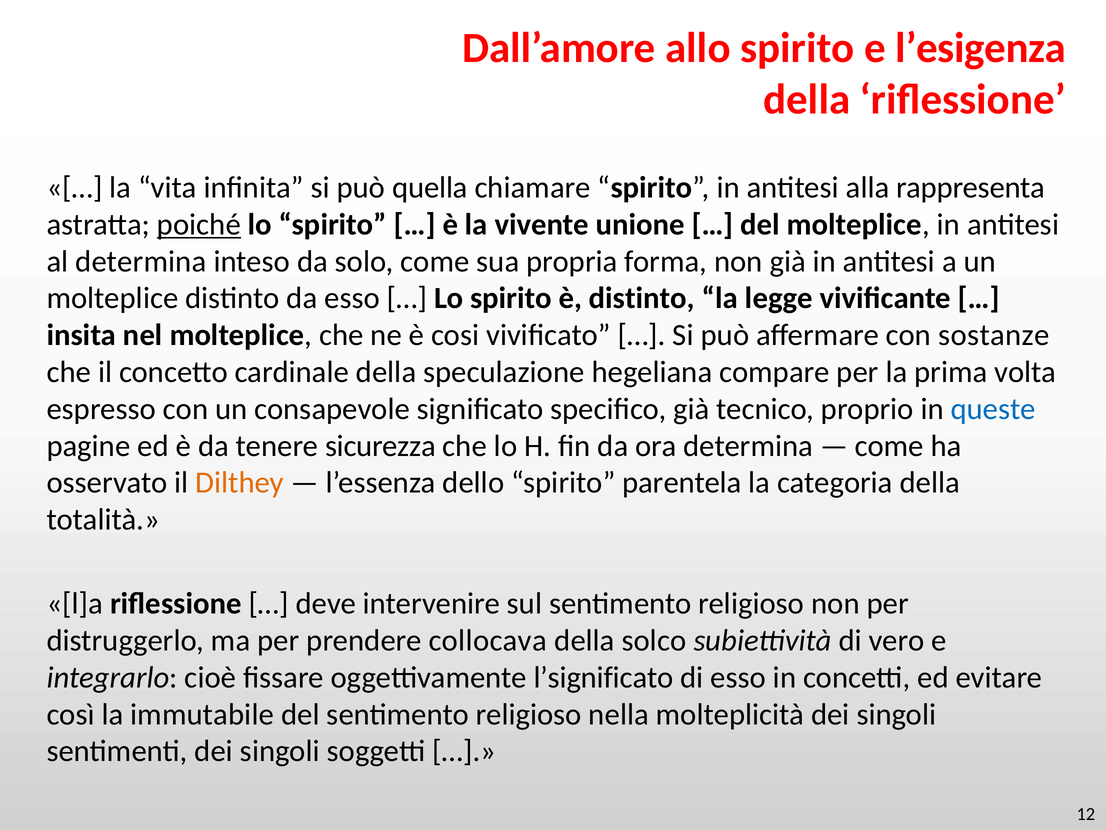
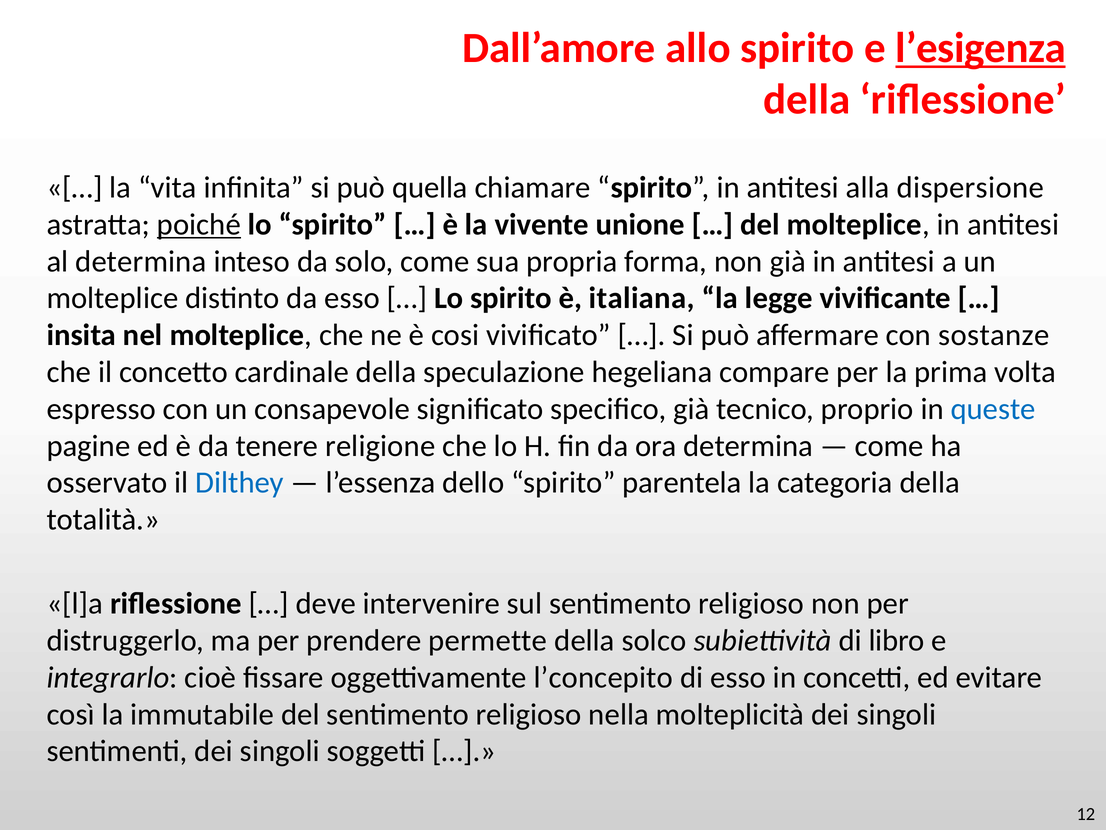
l’esigenza underline: none -> present
rappresenta: rappresenta -> dispersione
è distinto: distinto -> italiana
sicurezza: sicurezza -> religione
Dilthey colour: orange -> blue
collocava: collocava -> permette
vero: vero -> libro
l’significato: l’significato -> l’concepito
